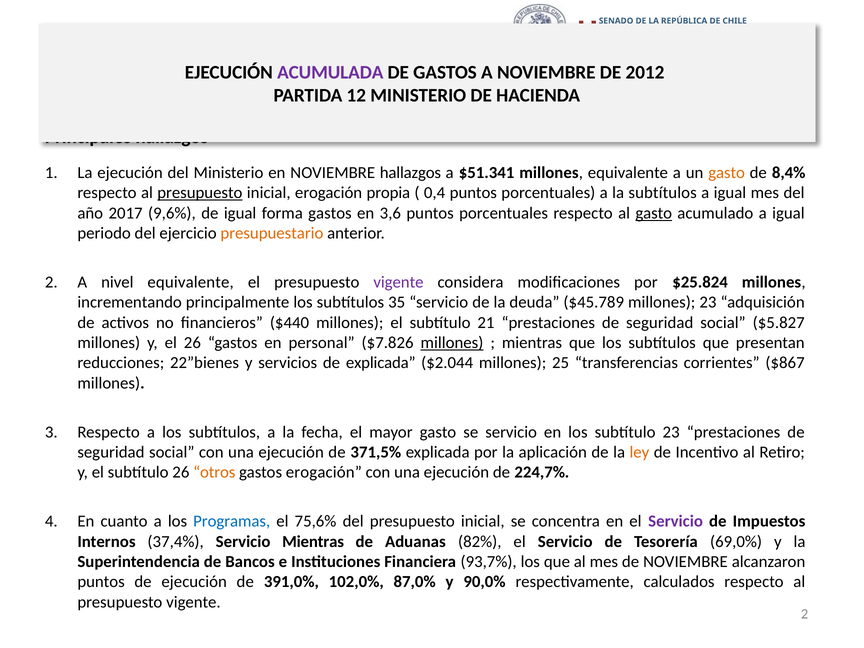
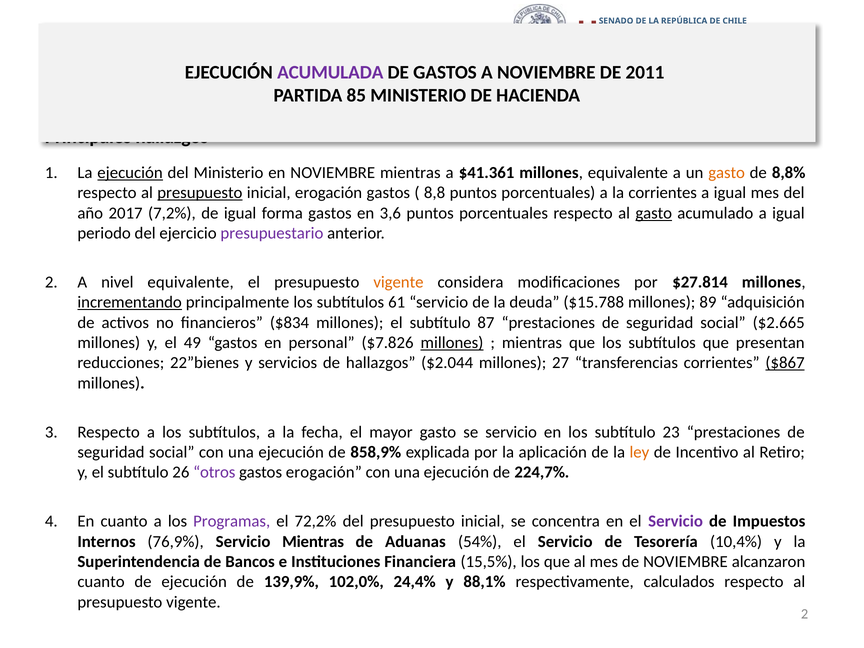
2012: 2012 -> 2011
12: 12 -> 85
ejecución at (130, 173) underline: none -> present
NOVIEMBRE hallazgos: hallazgos -> mientras
$51.341: $51.341 -> $41.361
8,4%: 8,4% -> 8,8%
erogación propia: propia -> gastos
0,4: 0,4 -> 8,8
la subtítulos: subtítulos -> corrientes
9,6%: 9,6% -> 7,2%
presupuestario at (272, 233) colour: orange -> purple
vigente at (398, 282) colour: purple -> orange
$25.824: $25.824 -> $27.814
incrementando underline: none -> present
35: 35 -> 61
$45.789: $45.789 -> $15.788
millones 23: 23 -> 89
$440: $440 -> $834
21: 21 -> 87
$5.827: $5.827 -> $2.665
el 26: 26 -> 49
de explicada: explicada -> hallazgos
25: 25 -> 27
$867 underline: none -> present
371,5%: 371,5% -> 858,9%
otros colour: orange -> purple
Programas colour: blue -> purple
75,6%: 75,6% -> 72,2%
37,4%: 37,4% -> 76,9%
82%: 82% -> 54%
69,0%: 69,0% -> 10,4%
93,7%: 93,7% -> 15,5%
puntos at (101, 582): puntos -> cuanto
391,0%: 391,0% -> 139,9%
87,0%: 87,0% -> 24,4%
90,0%: 90,0% -> 88,1%
